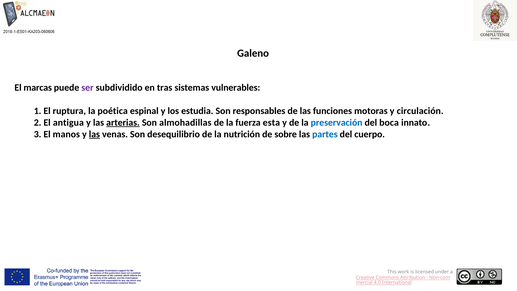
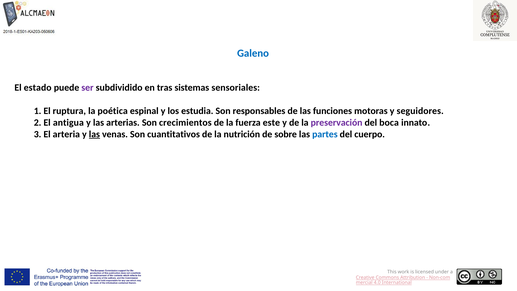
Galeno colour: black -> blue
marcas: marcas -> estado
vulnerables: vulnerables -> sensoriales
circulación: circulación -> seguidores
arterias underline: present -> none
almohadillas: almohadillas -> crecimientos
esta: esta -> este
preservación colour: blue -> purple
manos: manos -> arteria
desequilibrio: desequilibrio -> cuantitativos
